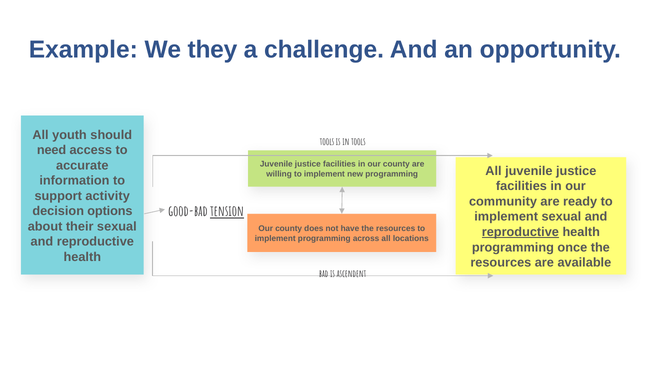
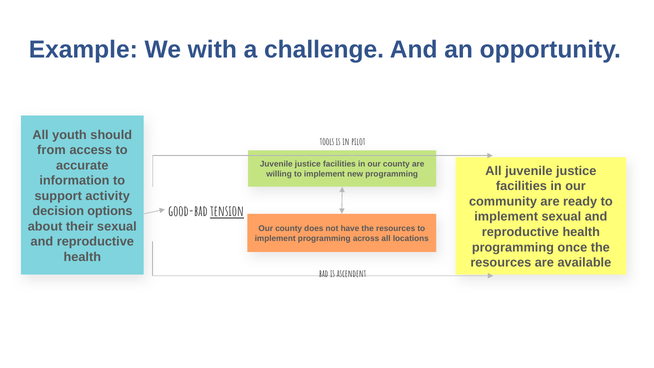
they: they -> with
in tools: tools -> pilot
need: need -> from
reproductive at (520, 232) underline: present -> none
